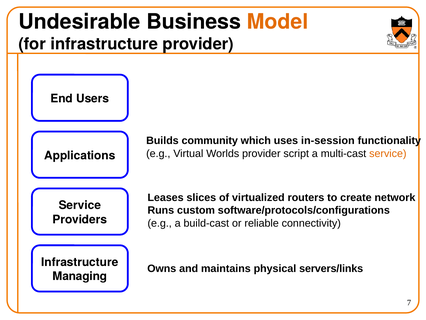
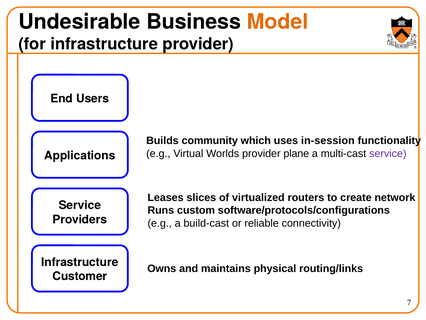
script: script -> plane
service at (388, 153) colour: orange -> purple
servers/links: servers/links -> routing/links
Managing: Managing -> Customer
